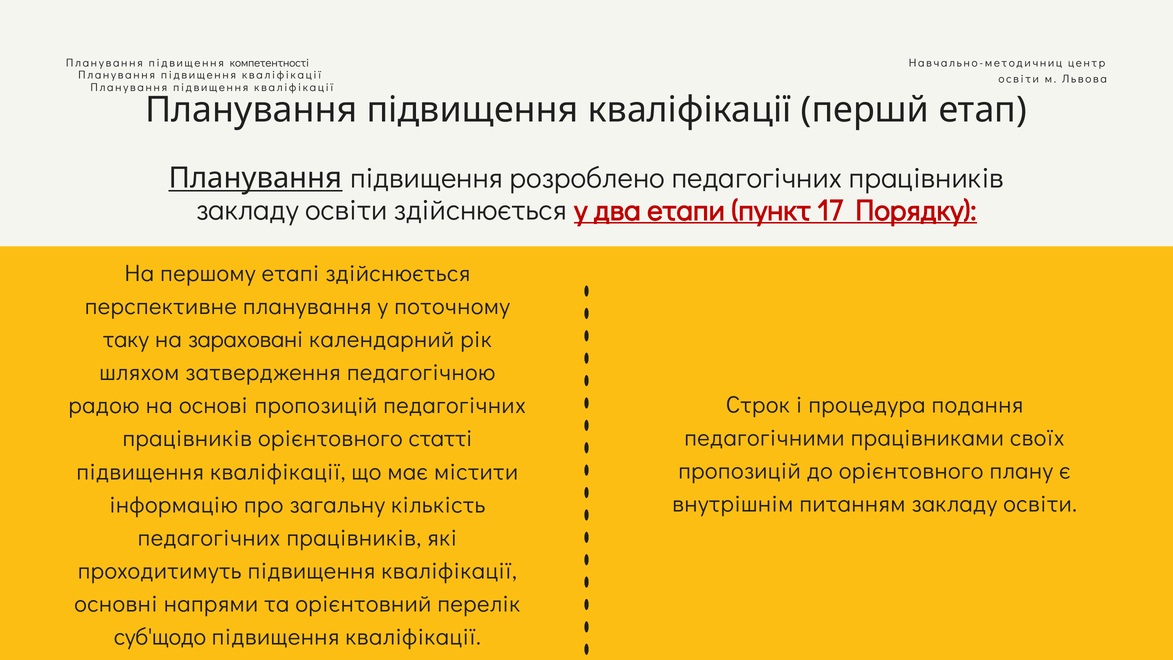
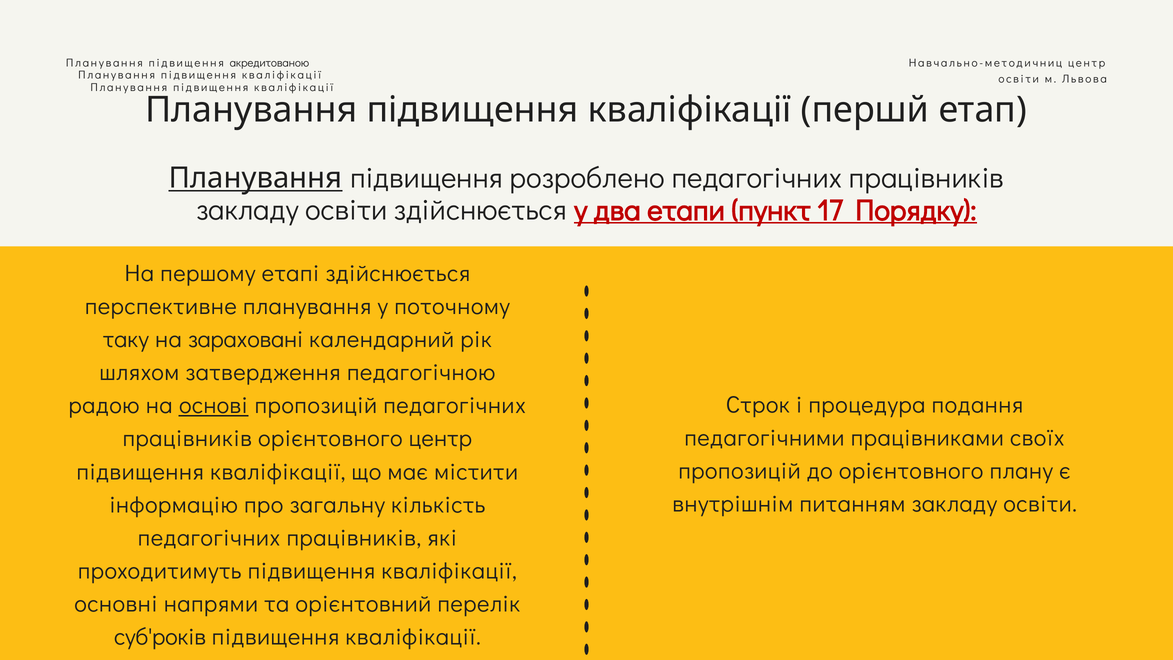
компетентності: компетентності -> акредитованою
основі underline: none -> present
орієнтовного статті: статті -> центр
суб'щодо: суб'щодо -> суб'років
